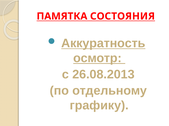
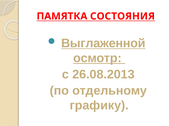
Аккуратность: Аккуратность -> Выглаженной
